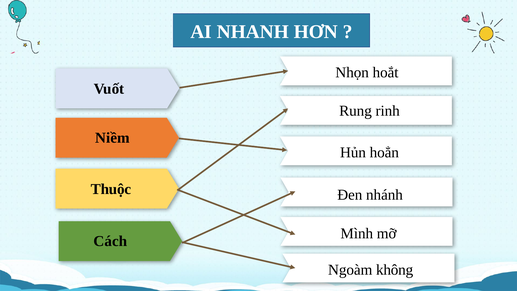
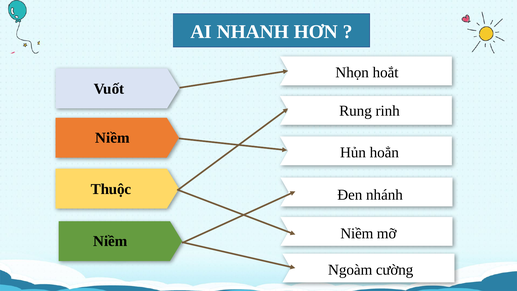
Mình at (357, 233): Mình -> Niềm
Cách at (110, 241): Cách -> Niềm
không: không -> cường
